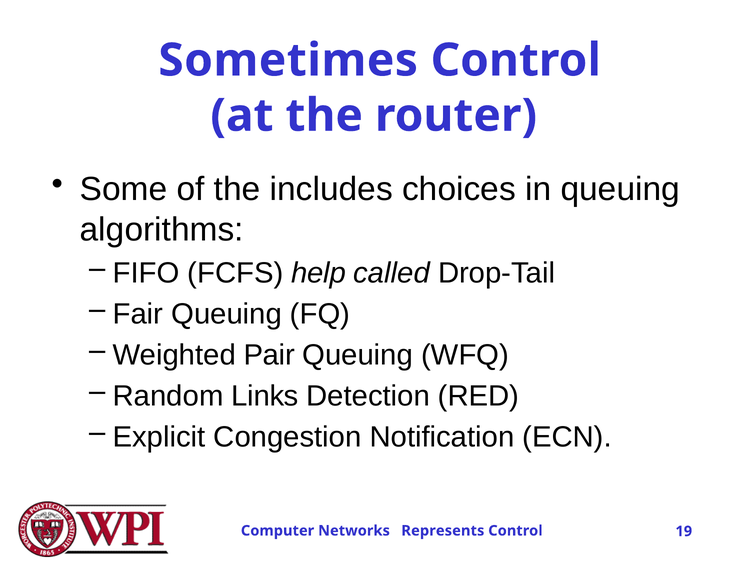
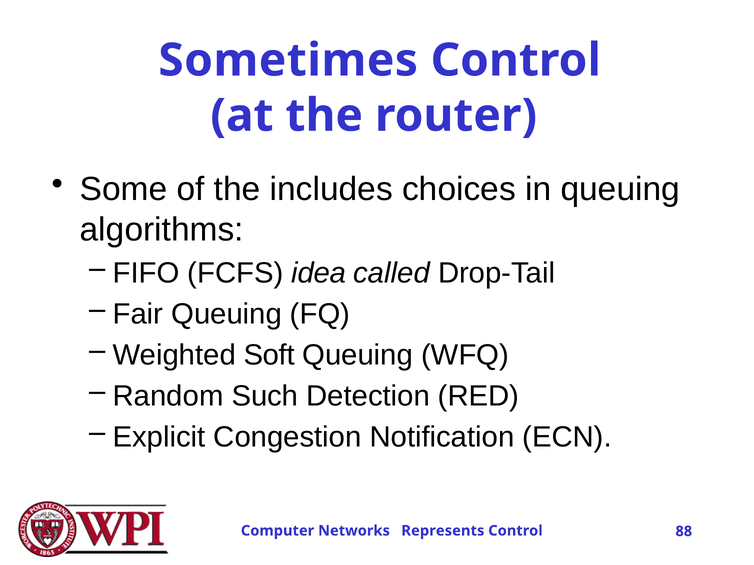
help: help -> idea
Pair: Pair -> Soft
Links: Links -> Such
19: 19 -> 88
